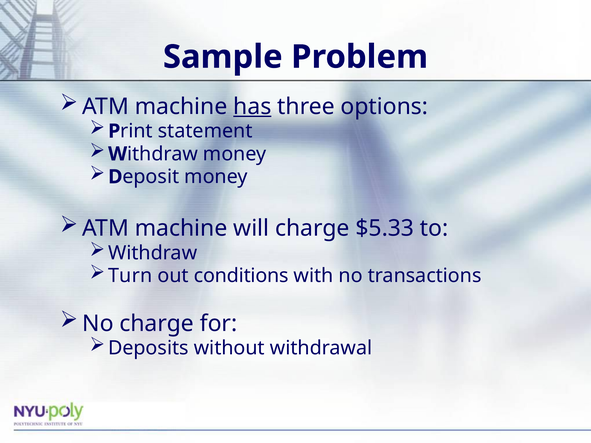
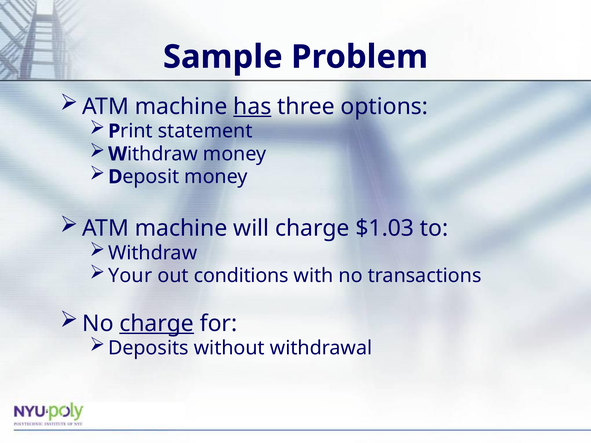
$5.33: $5.33 -> $1.03
Turn: Turn -> Your
charge at (157, 324) underline: none -> present
